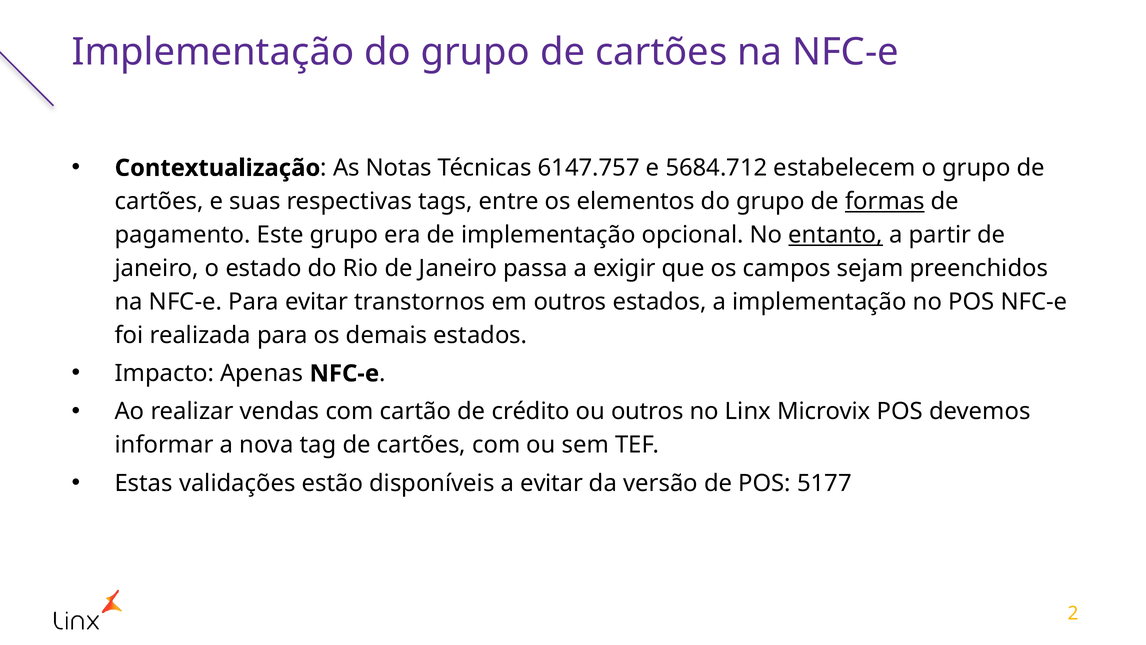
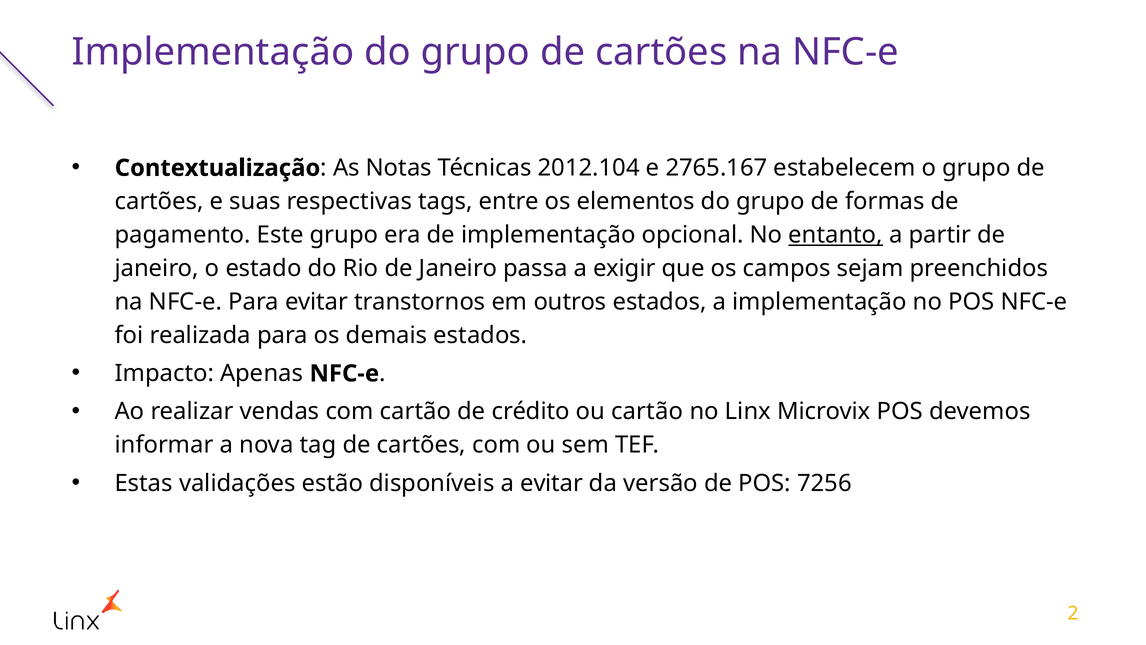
6147.757: 6147.757 -> 2012.104
5684.712: 5684.712 -> 2765.167
formas underline: present -> none
ou outros: outros -> cartão
5177: 5177 -> 7256
